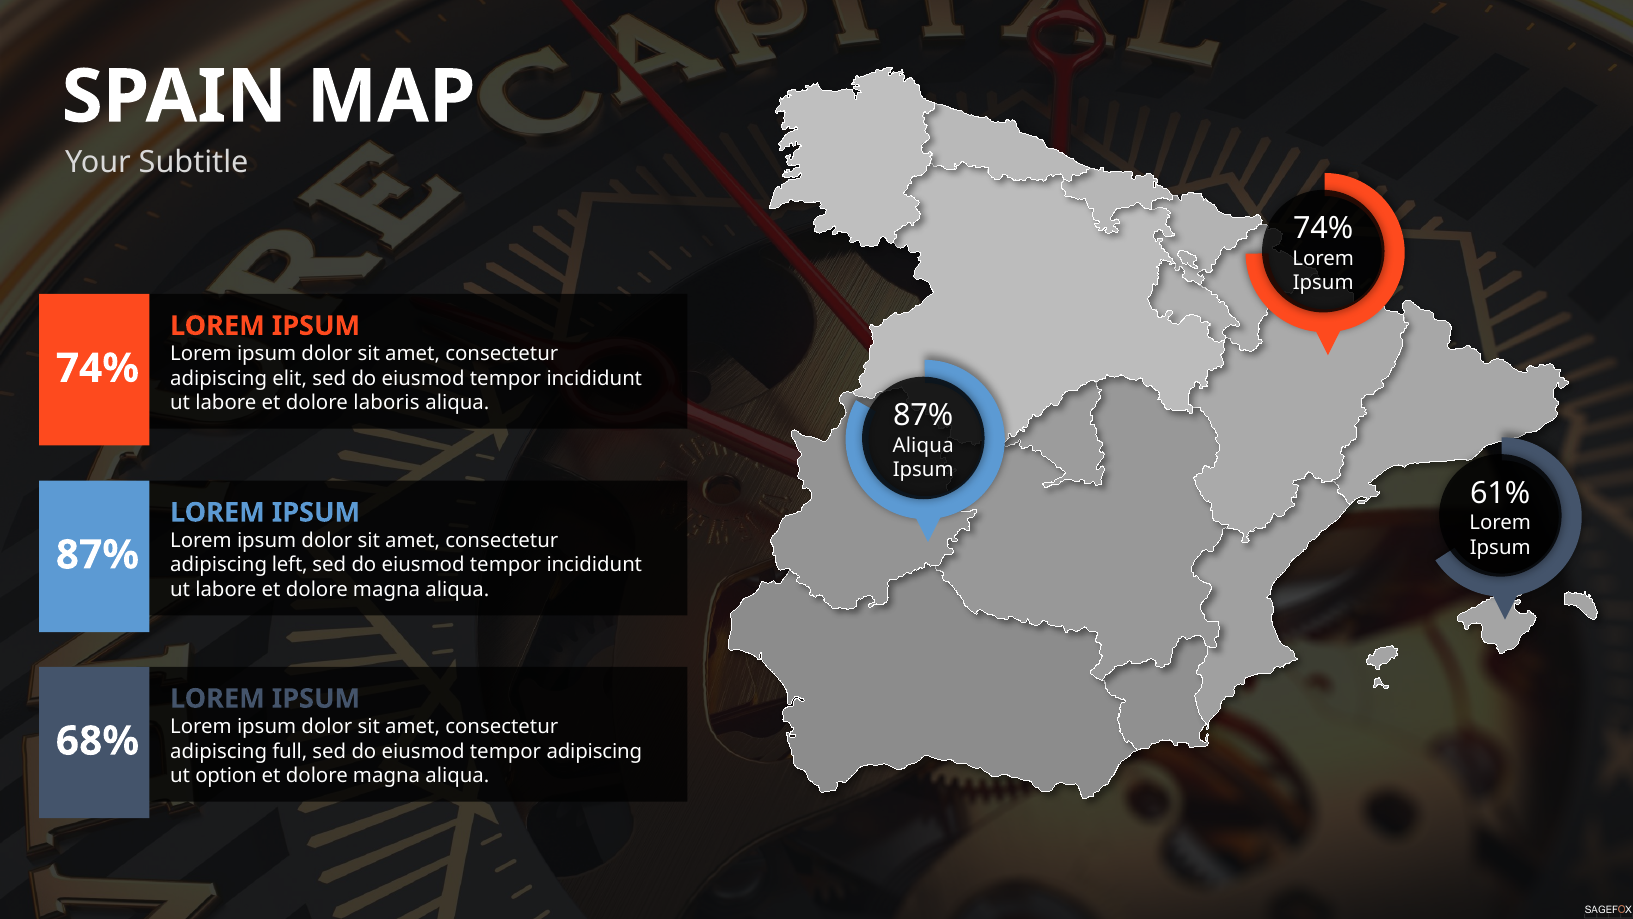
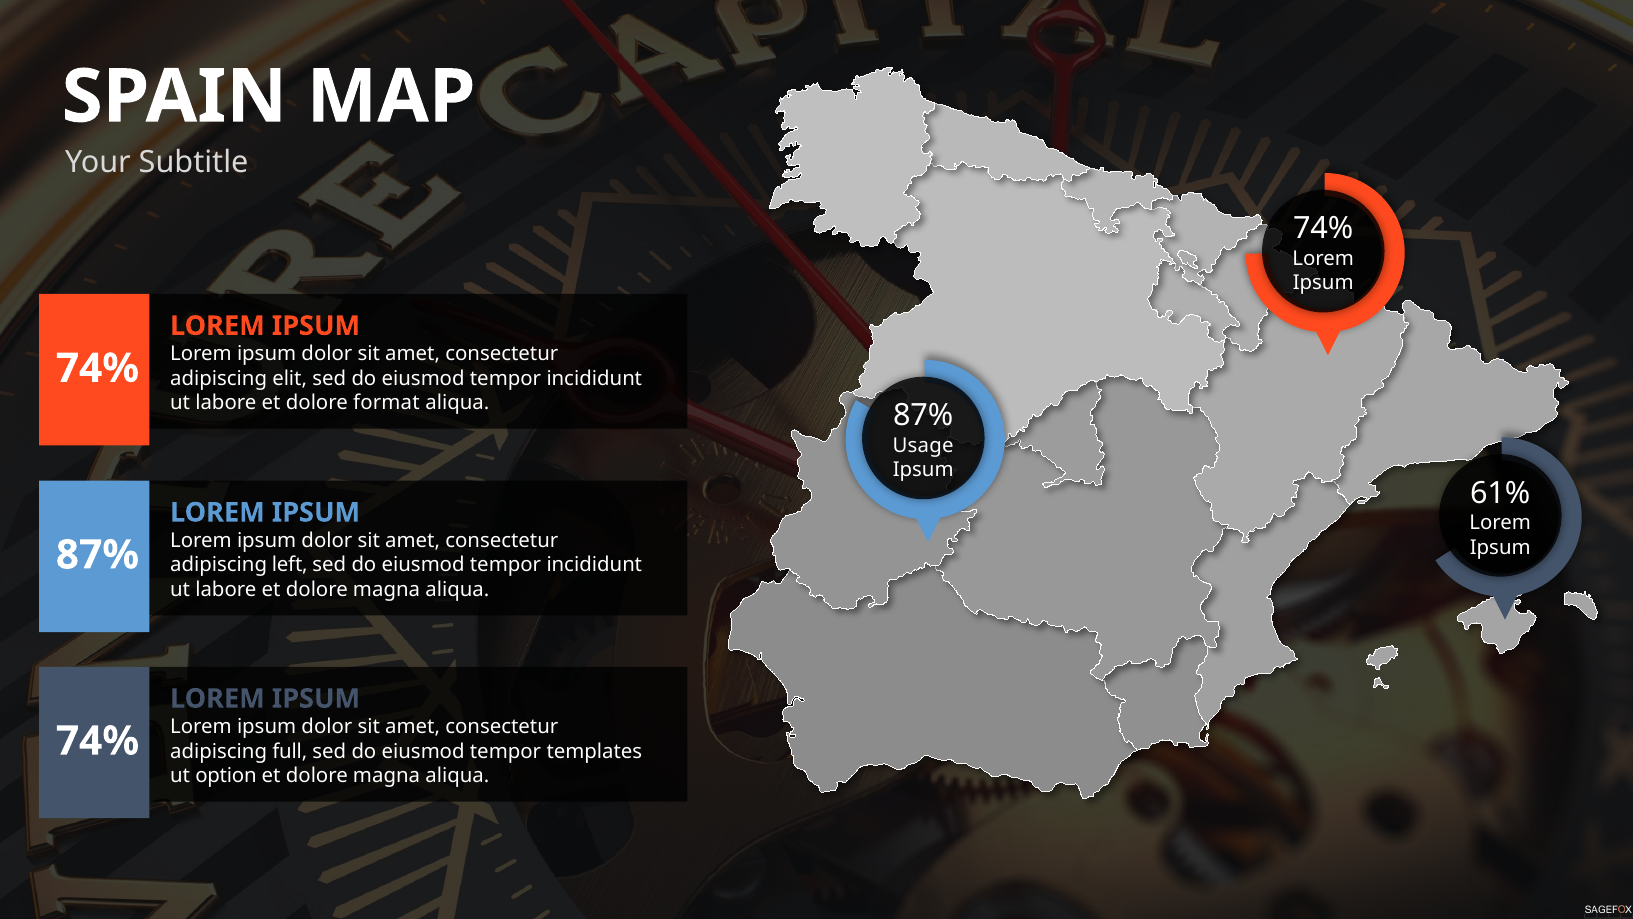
laboris: laboris -> format
Aliqua at (923, 445): Aliqua -> Usage
68% at (97, 741): 68% -> 74%
tempor adipiscing: adipiscing -> templates
